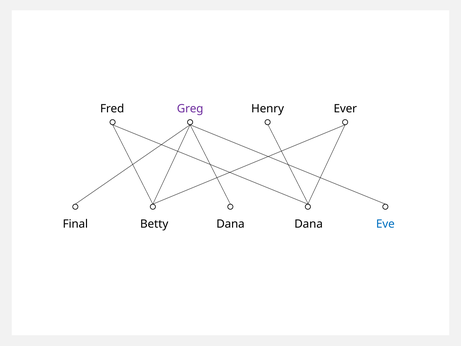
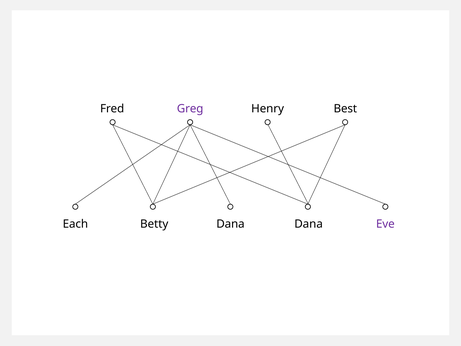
Ever: Ever -> Best
Final: Final -> Each
Eve colour: blue -> purple
